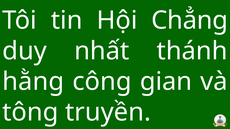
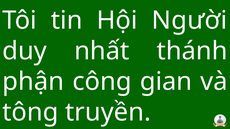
Chẳng: Chẳng -> Người
hằng: hằng -> phận
